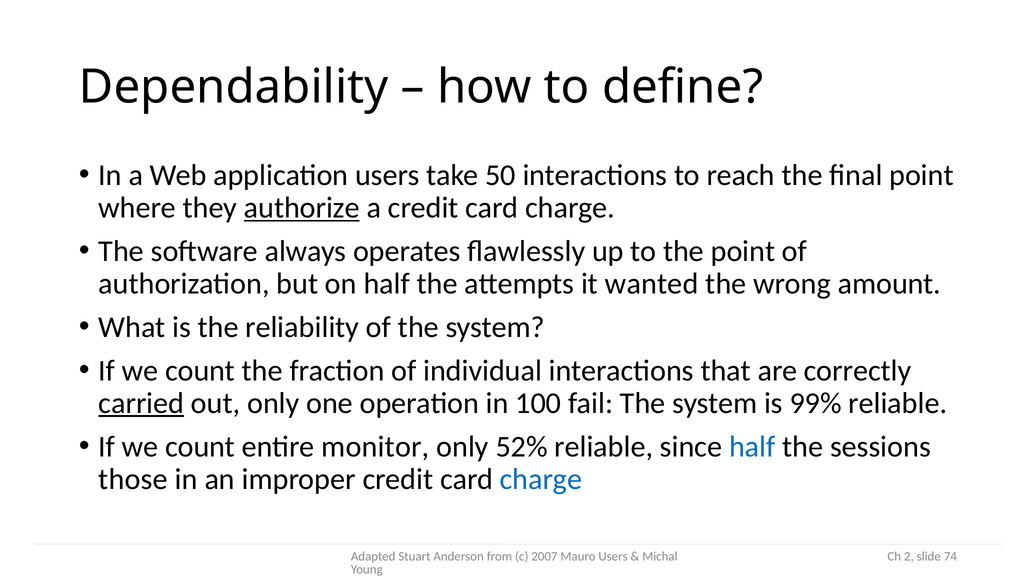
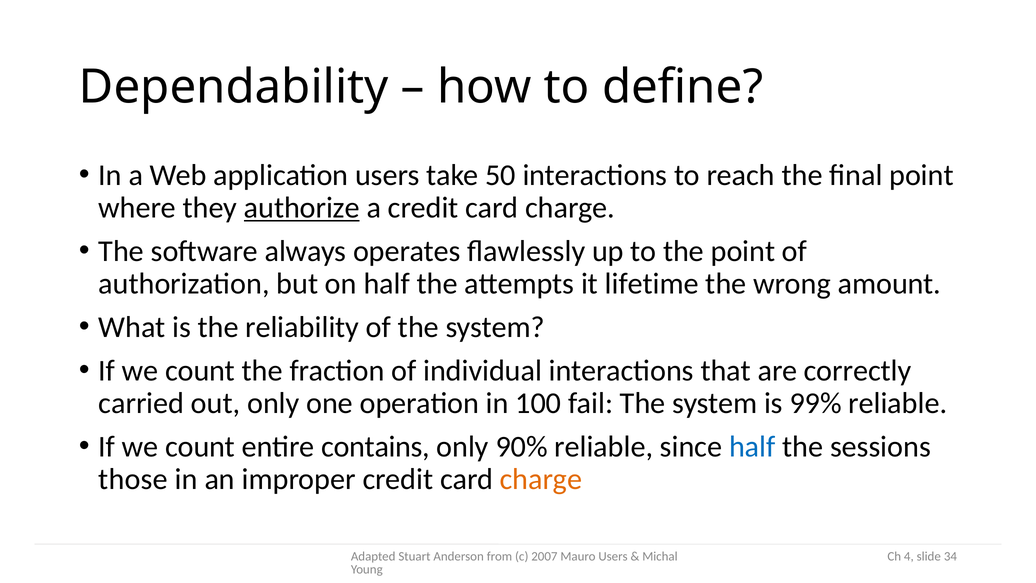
wanted: wanted -> lifetime
carried underline: present -> none
monitor: monitor -> contains
52%: 52% -> 90%
charge at (541, 479) colour: blue -> orange
2: 2 -> 4
74: 74 -> 34
